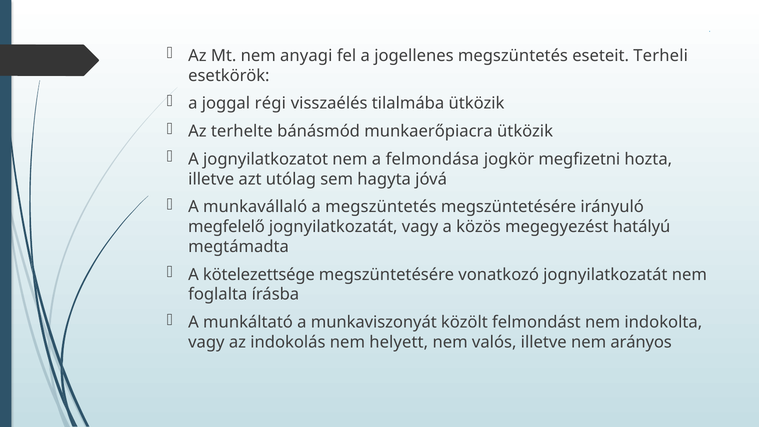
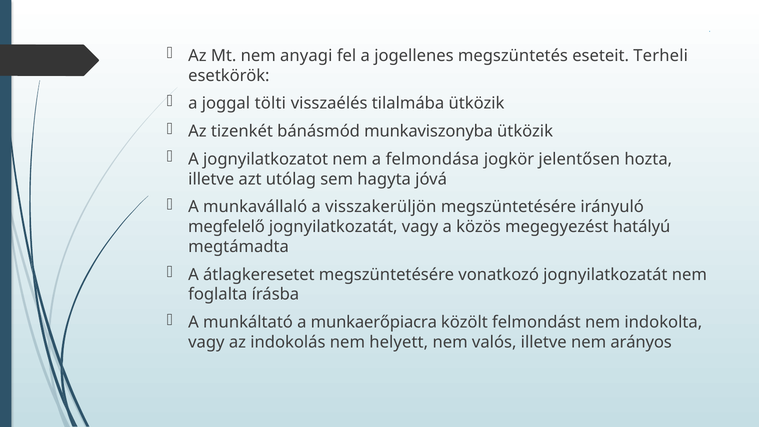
régi: régi -> tölti
terhelte: terhelte -> tizenkét
munkaerőpiacra: munkaerőpiacra -> munkaviszonyba
megfizetni: megfizetni -> jelentősen
a megszüntetés: megszüntetés -> visszakerüljön
kötelezettsége: kötelezettsége -> átlagkeresetet
munkaviszonyát: munkaviszonyát -> munkaerőpiacra
